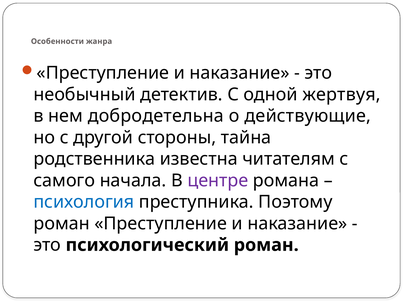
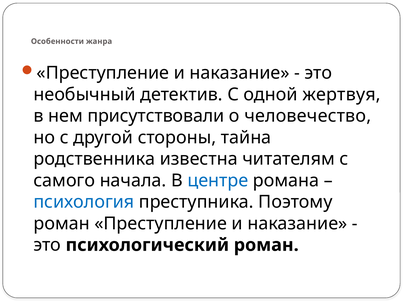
добродетельна: добродетельна -> присутствовали
действующие: действующие -> человечество
центре colour: purple -> blue
